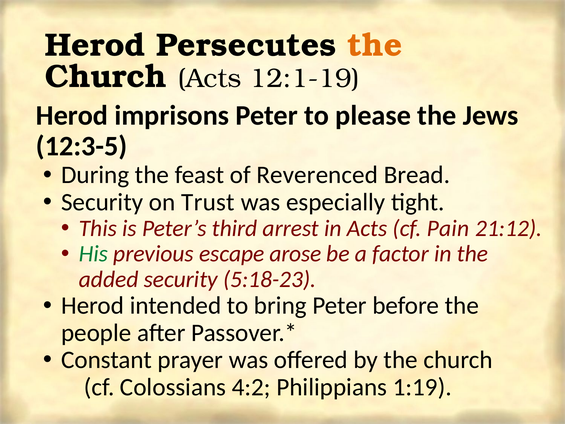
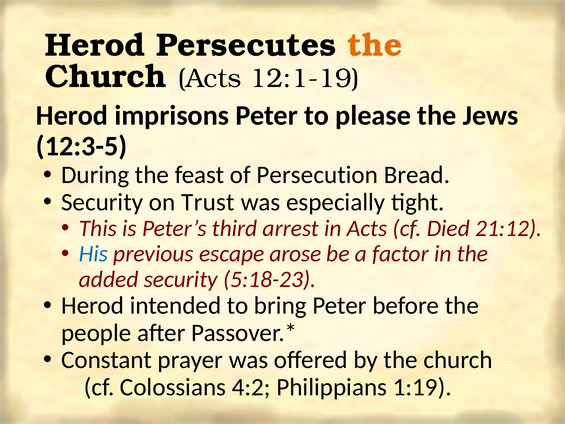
Reverenced: Reverenced -> Persecution
Pain: Pain -> Died
His colour: green -> blue
